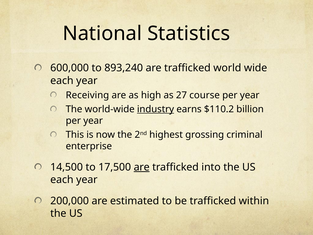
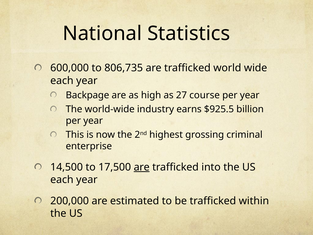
893,240: 893,240 -> 806,735
Receiving: Receiving -> Backpage
industry underline: present -> none
$110.2: $110.2 -> $925.5
